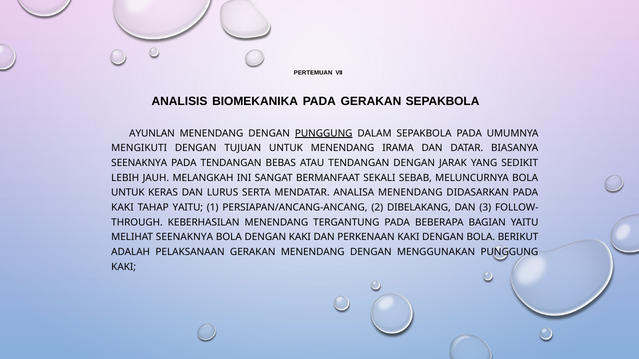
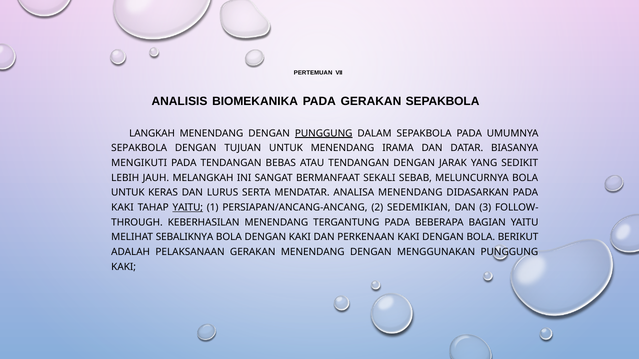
AYUNLAN: AYUNLAN -> LANGKAH
MENGIKUTI at (139, 148): MENGIKUTI -> SEPAKBOLA
SEENAKNYA at (139, 163): SEENAKNYA -> MENGIKUTI
YAITU at (188, 208) underline: none -> present
DIBELAKANG: DIBELAKANG -> SEDEMIKIAN
MELIHAT SEENAKNYA: SEENAKNYA -> SEBALIKNYA
